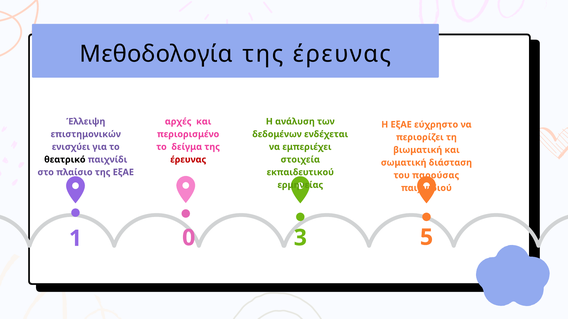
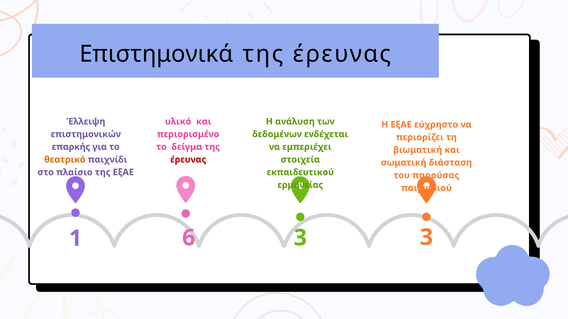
Μεθοδολογία: Μεθοδολογία -> Επιστημονικά
αρχές: αρχές -> υλικό
ενισχύει: ενισχύει -> επαρκής
θεατρικό colour: black -> orange
0: 0 -> 6
3 5: 5 -> 3
